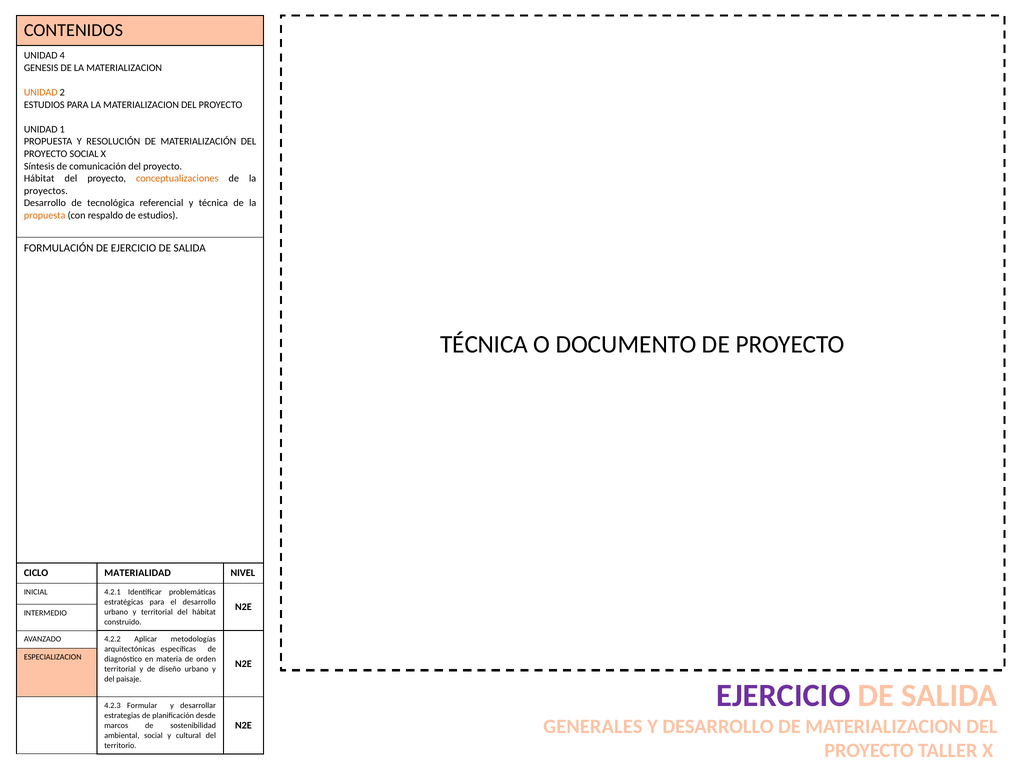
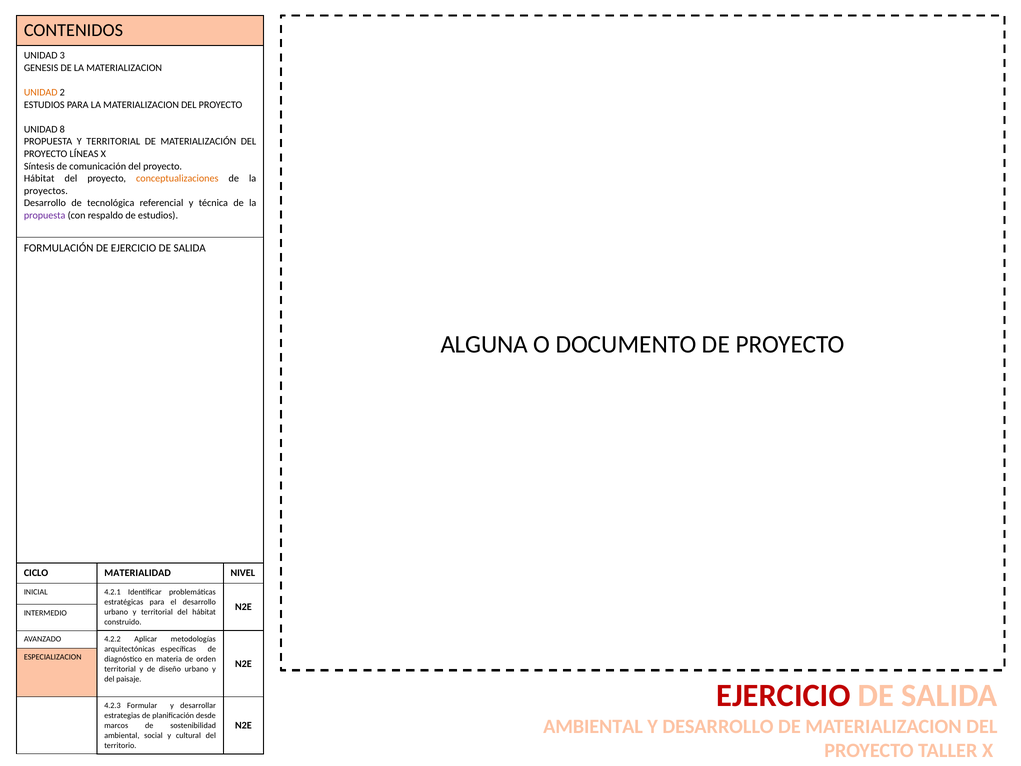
4: 4 -> 3
1: 1 -> 8
PROPUESTA Y RESOLUCIÓN: RESOLUCIÓN -> TERRITORIAL
PROYECTO SOCIAL: SOCIAL -> LÍNEAS
propuesta at (45, 215) colour: orange -> purple
TÉCNICA at (484, 344): TÉCNICA -> ALGUNA
EJERCICIO at (783, 695) colour: purple -> red
GENERALES at (593, 726): GENERALES -> AMBIENTAL
